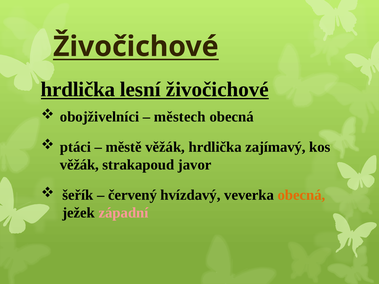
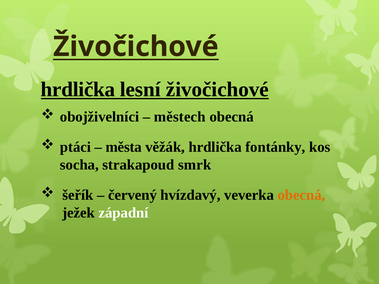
městě: městě -> města
zajímavý: zajímavý -> fontánky
věžák at (79, 165): věžák -> socha
javor: javor -> smrk
západní colour: pink -> white
